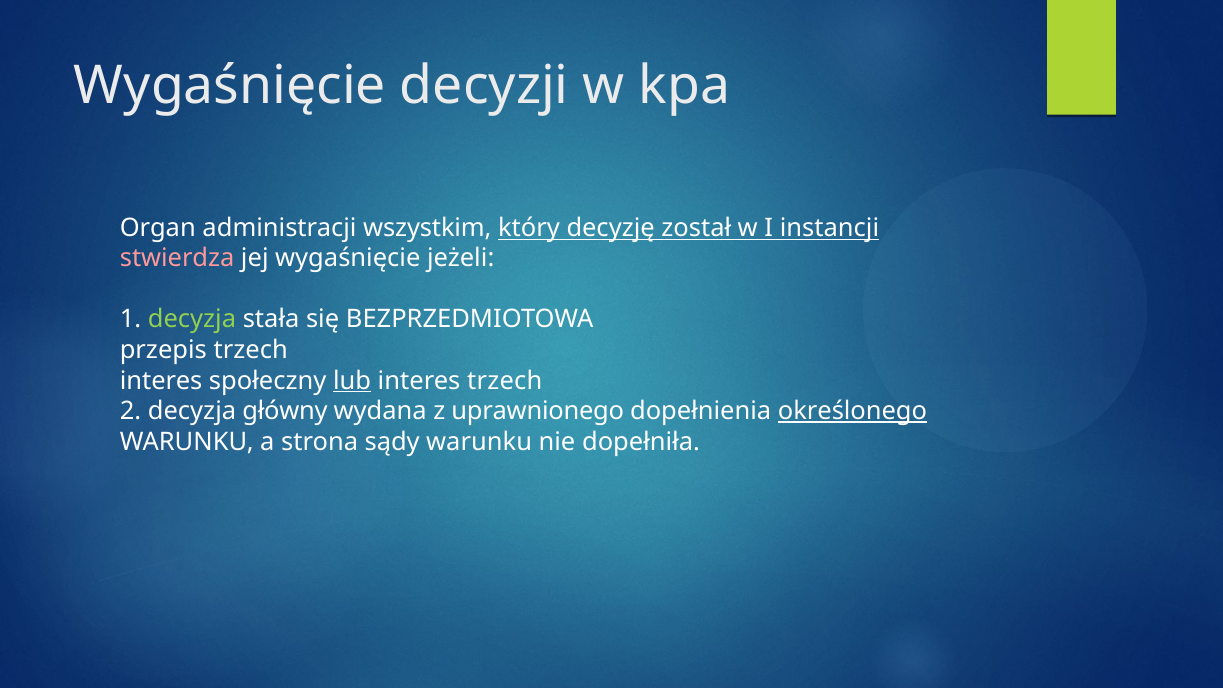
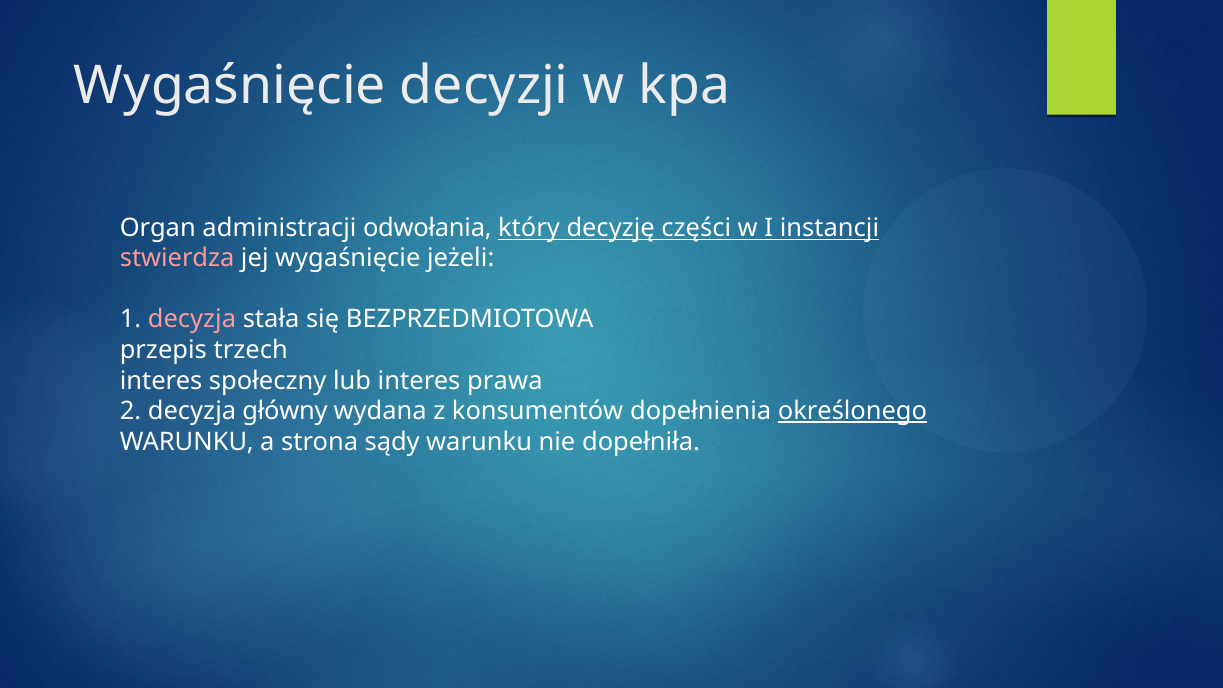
wszystkim: wszystkim -> odwołania
został: został -> części
decyzja at (192, 319) colour: light green -> pink
lub underline: present -> none
interes trzech: trzech -> prawa
uprawnionego: uprawnionego -> konsumentów
